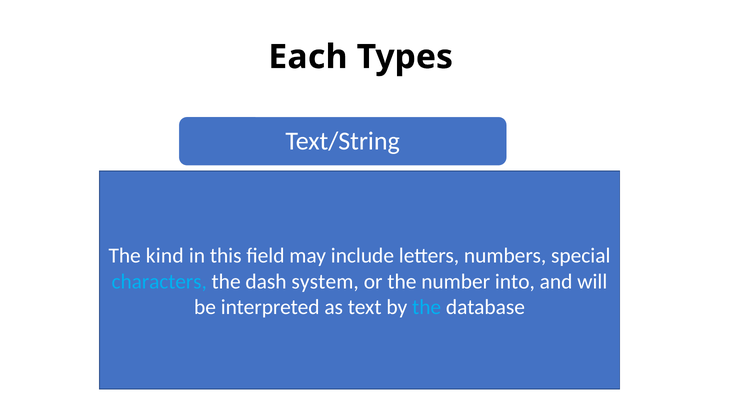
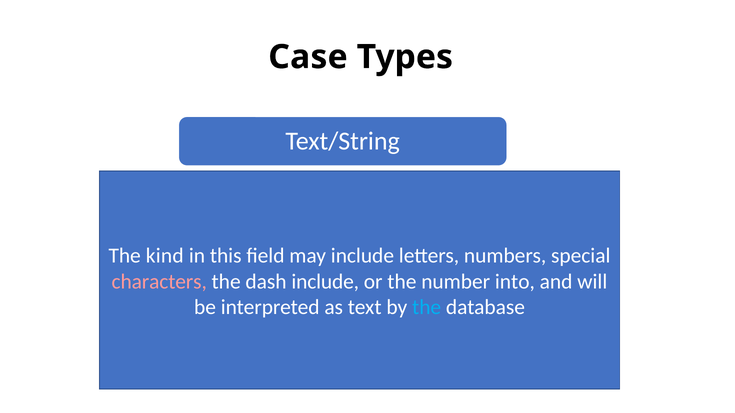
Each: Each -> Case
characters colour: light blue -> pink
dash system: system -> include
